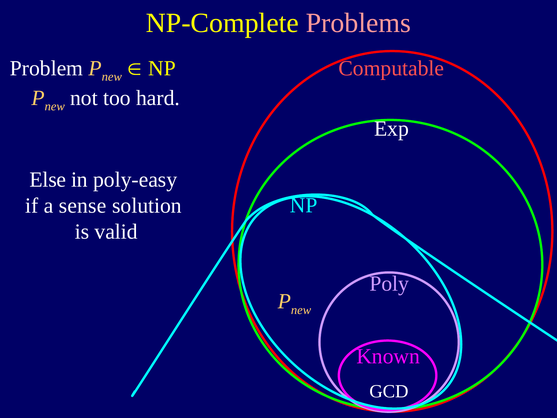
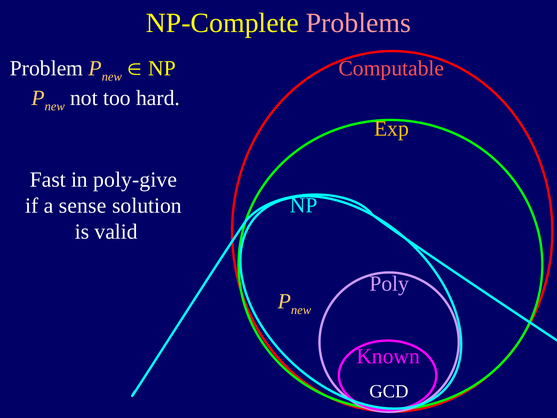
Exp colour: white -> yellow
Else: Else -> Fast
poly-easy: poly-easy -> poly-give
